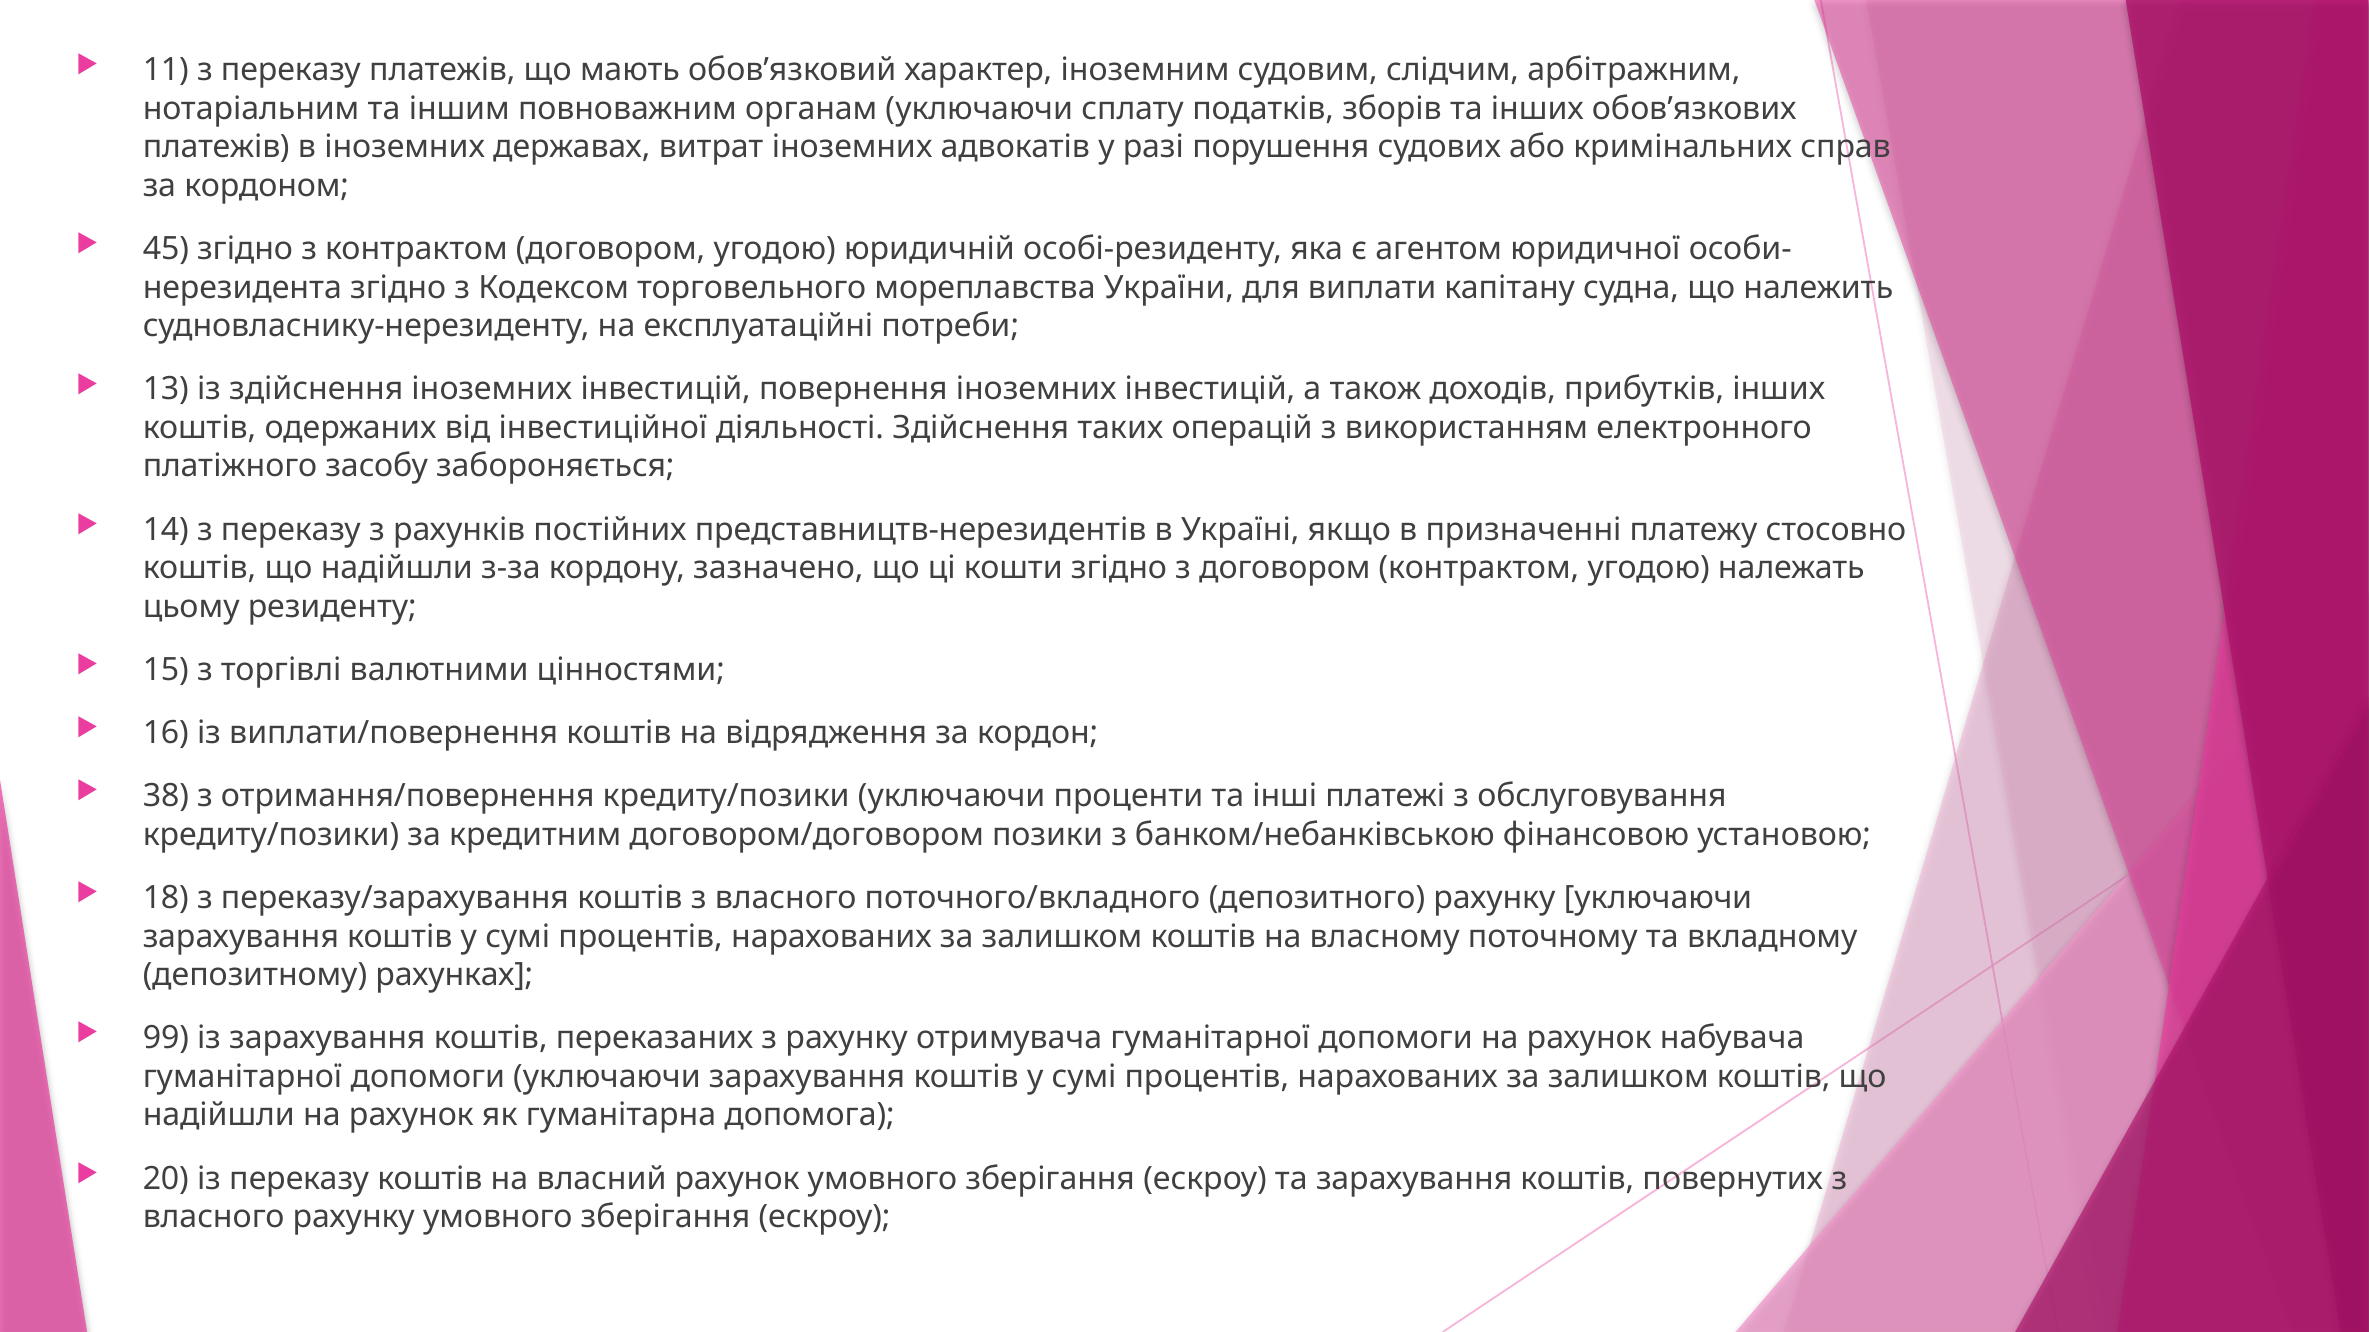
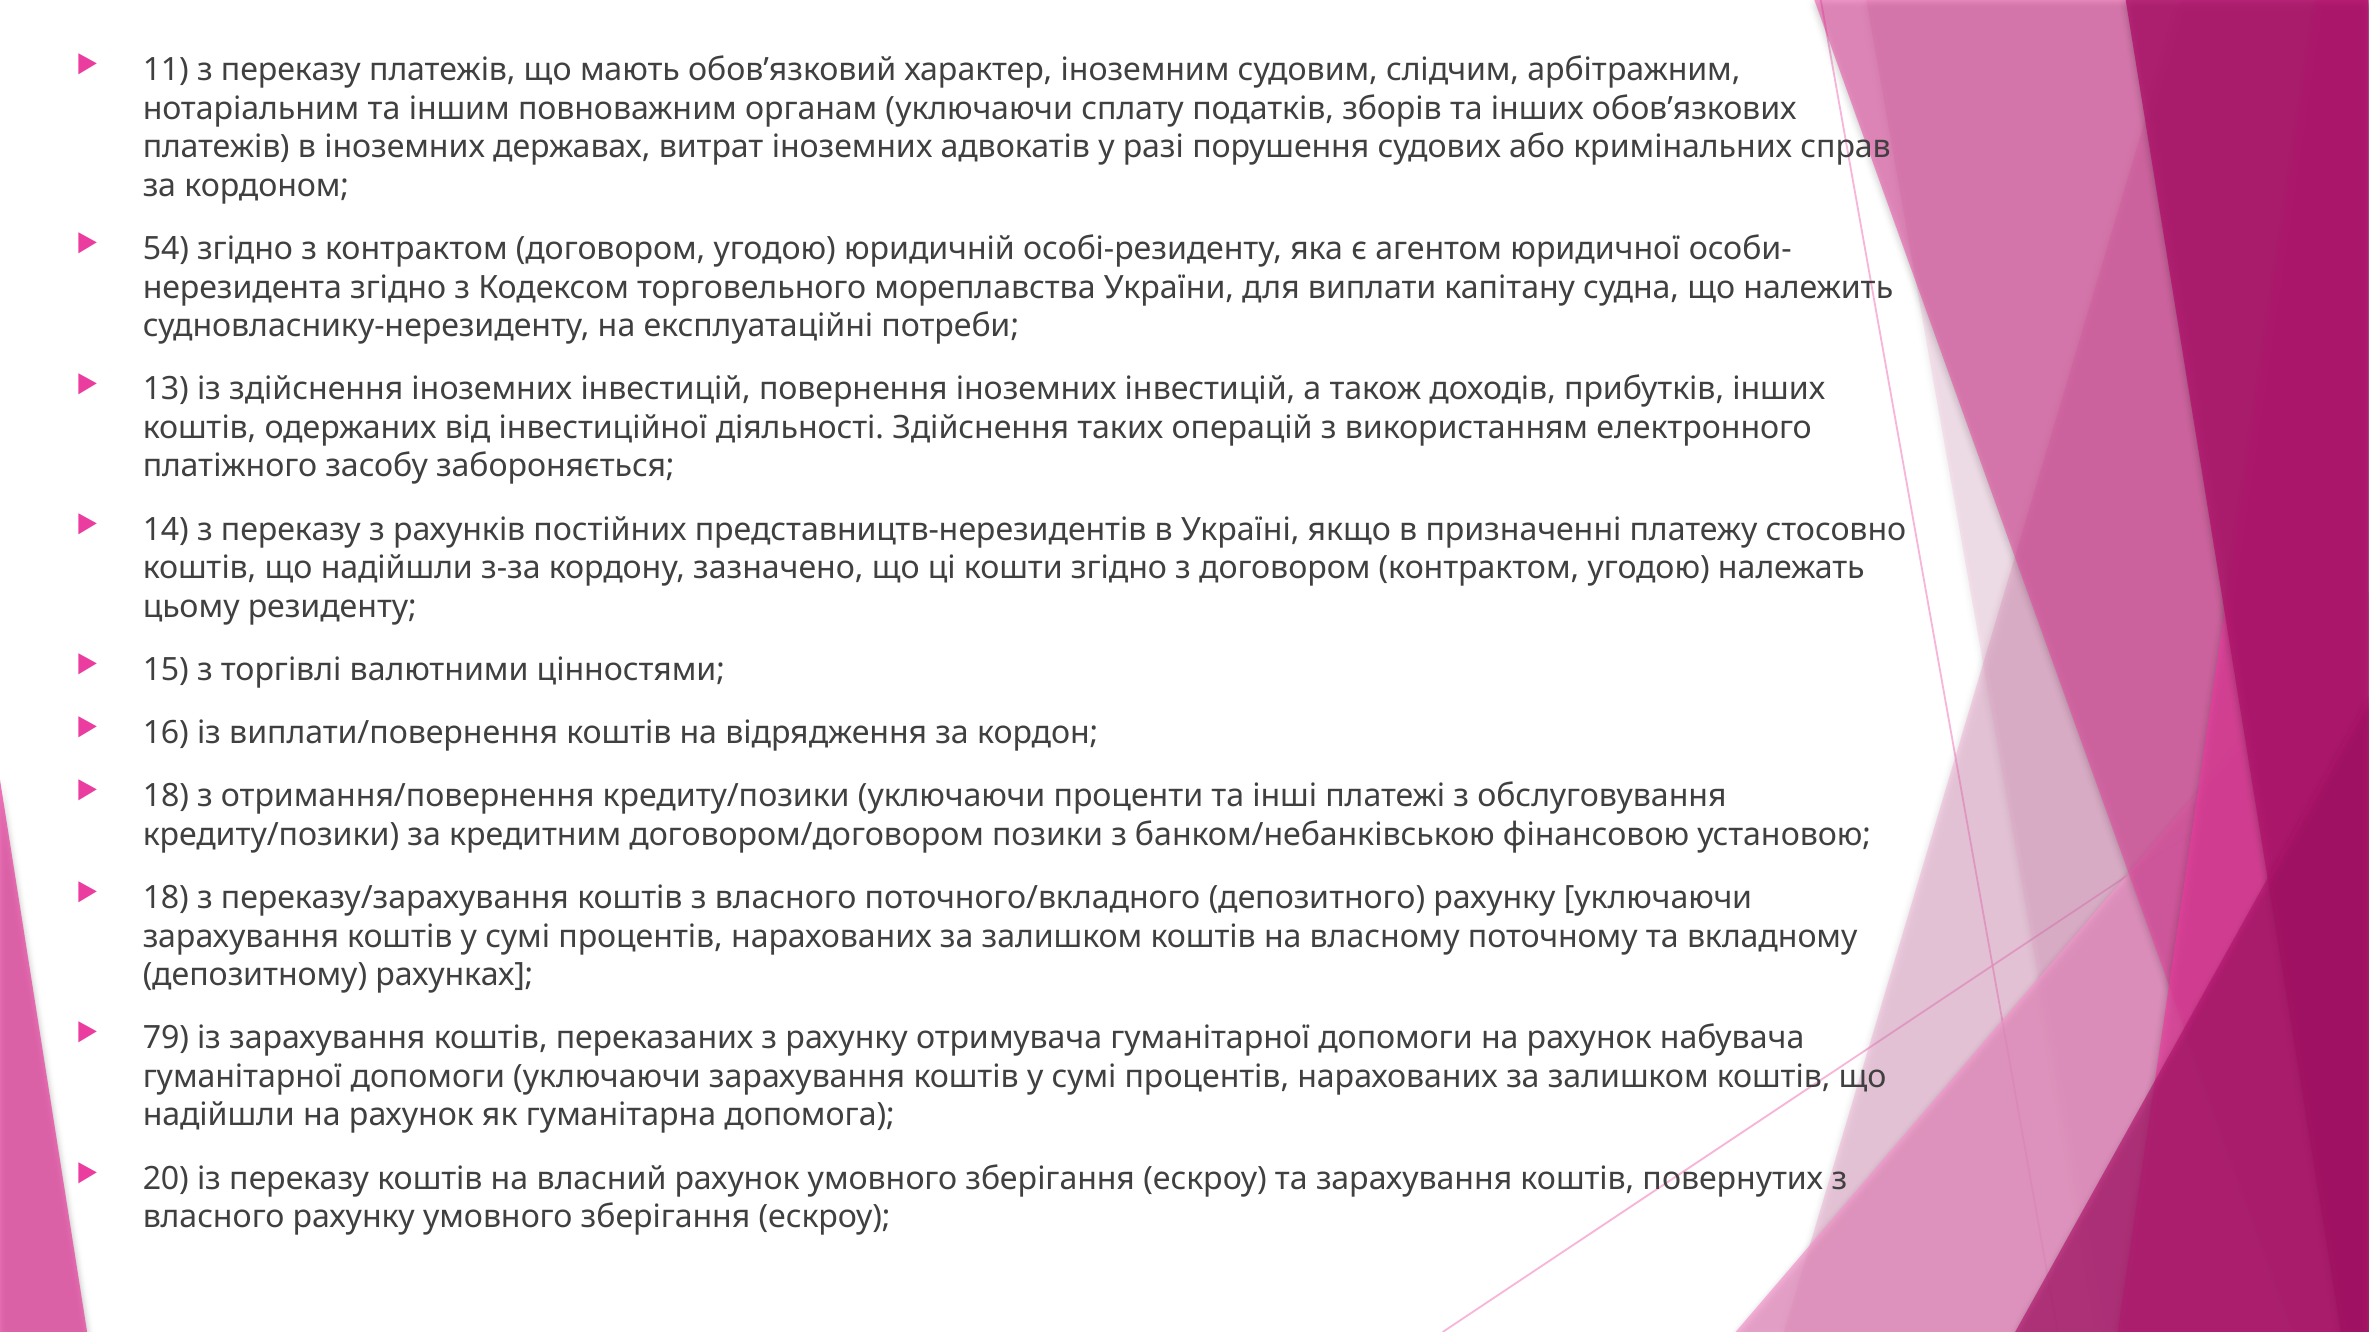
45: 45 -> 54
38 at (166, 796): 38 -> 18
99: 99 -> 79
